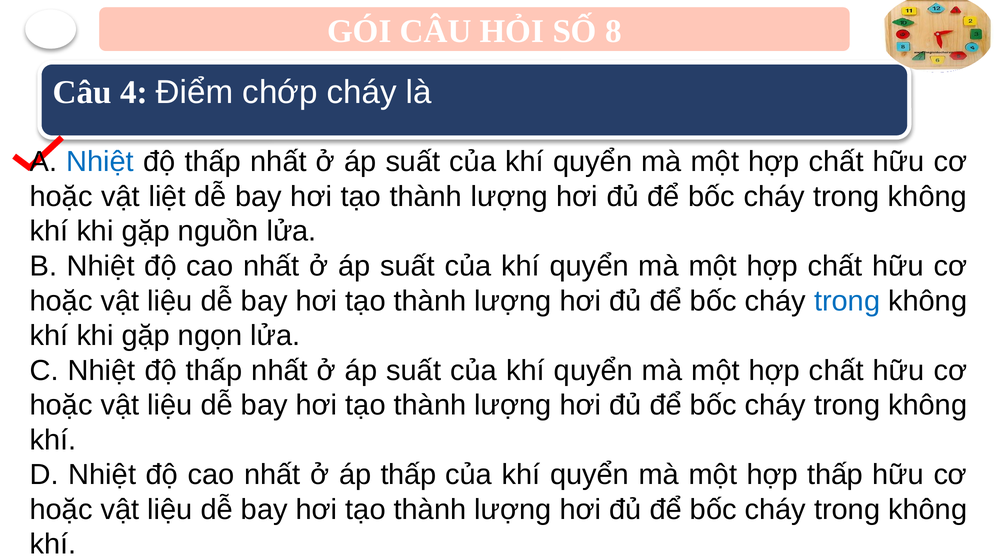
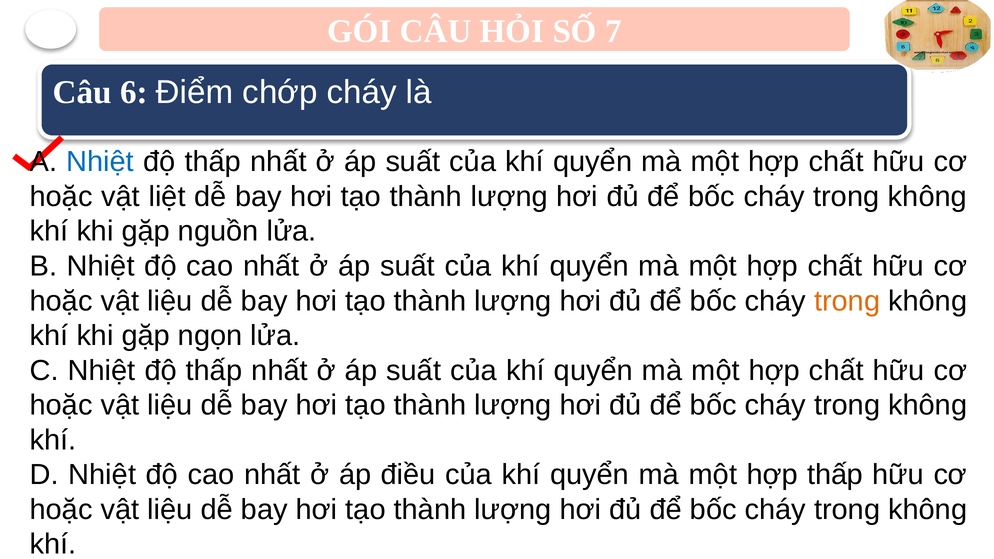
8: 8 -> 7
4: 4 -> 6
trong at (847, 301) colour: blue -> orange
áp thấp: thấp -> điều
